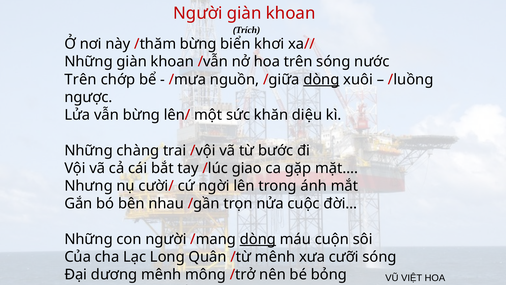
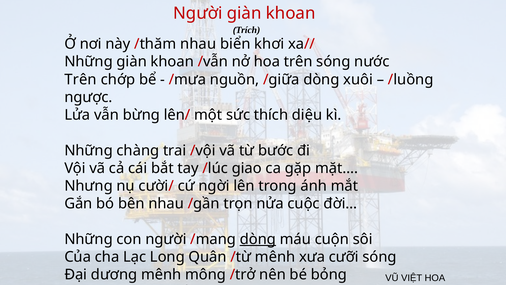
/thăm bừng: bừng -> nhau
dòng at (321, 79) underline: present -> none
khăn: khăn -> thích
